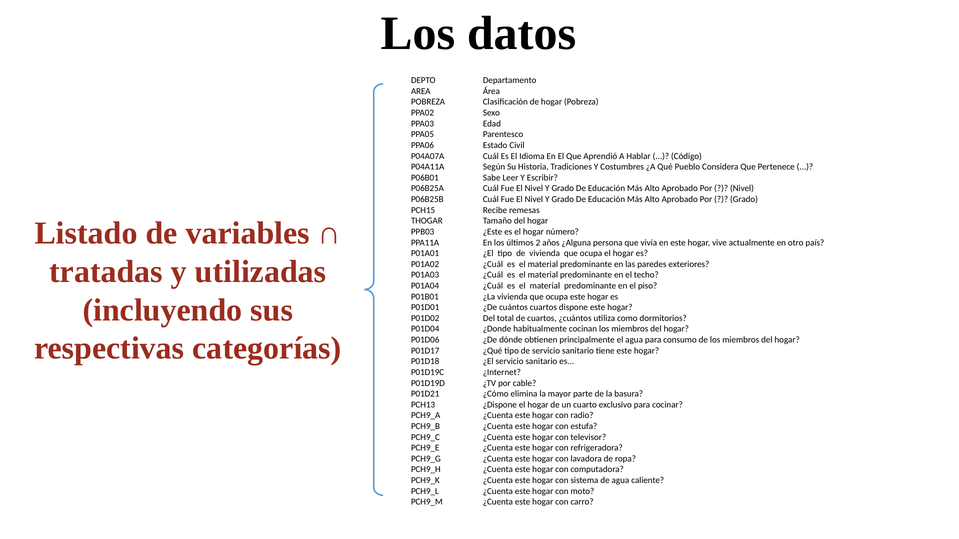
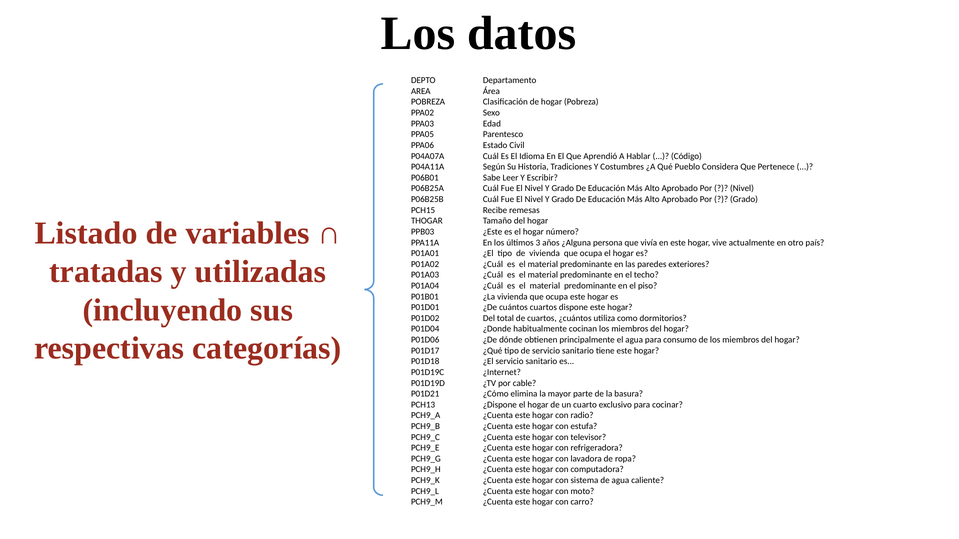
2: 2 -> 3
